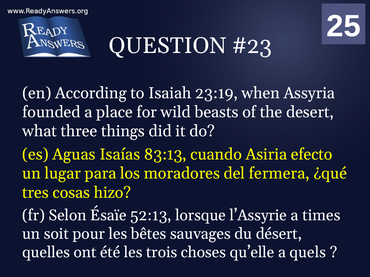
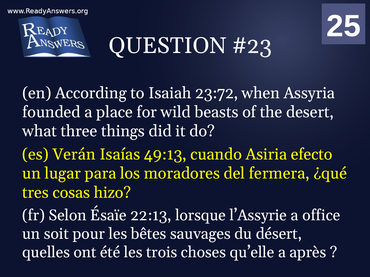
23:19: 23:19 -> 23:72
Aguas: Aguas -> Verán
83:13: 83:13 -> 49:13
52:13: 52:13 -> 22:13
times: times -> office
quels: quels -> après
